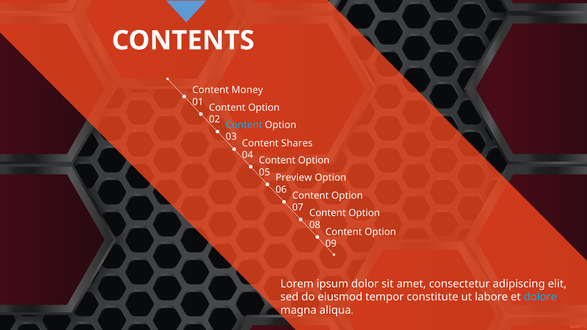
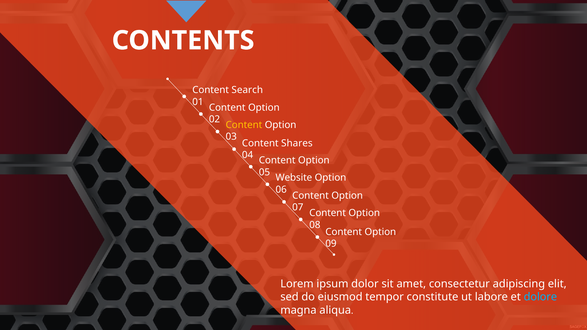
Money: Money -> Search
Content at (244, 125) colour: light blue -> yellow
Preview: Preview -> Website
